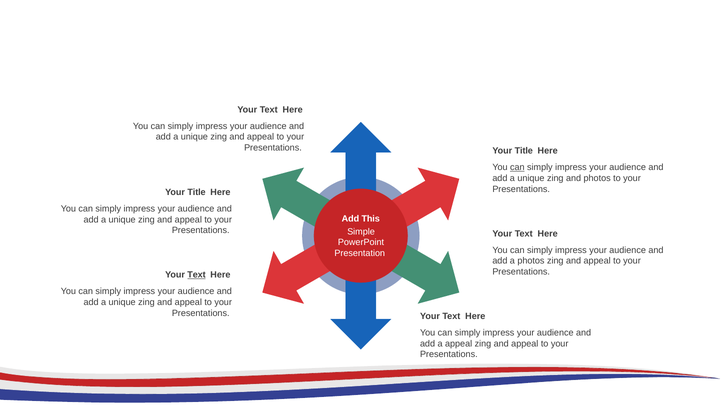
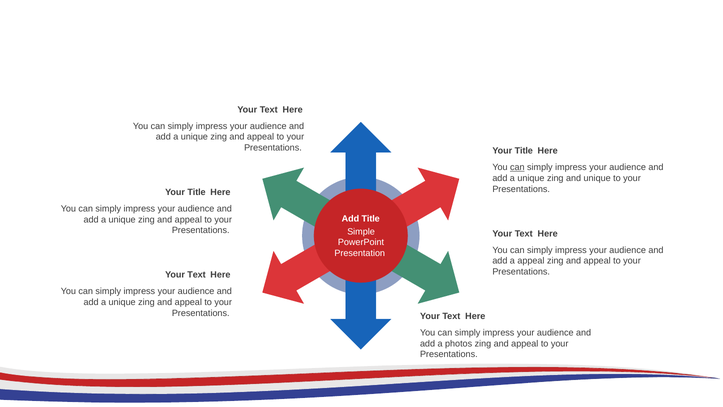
and photos: photos -> unique
Add This: This -> Title
a photos: photos -> appeal
Text at (197, 275) underline: present -> none
a appeal: appeal -> photos
